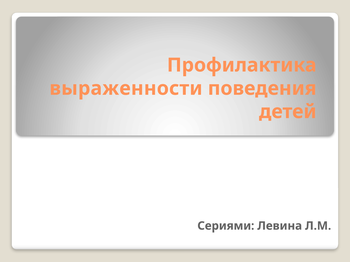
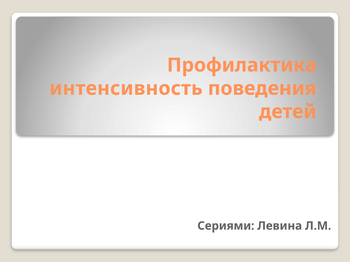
выраженности: выраженности -> интенсивность
